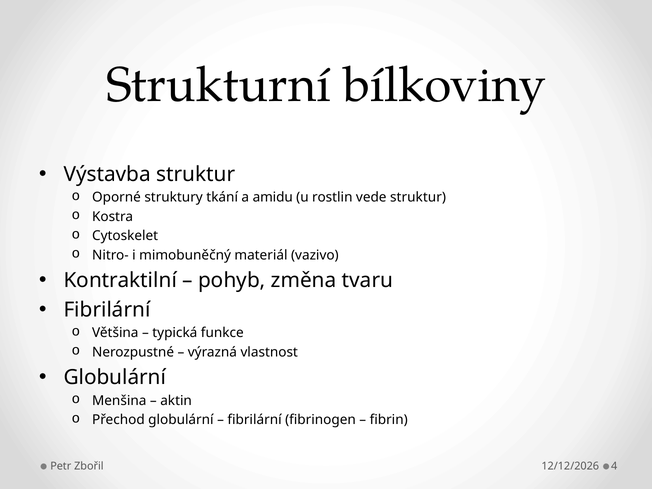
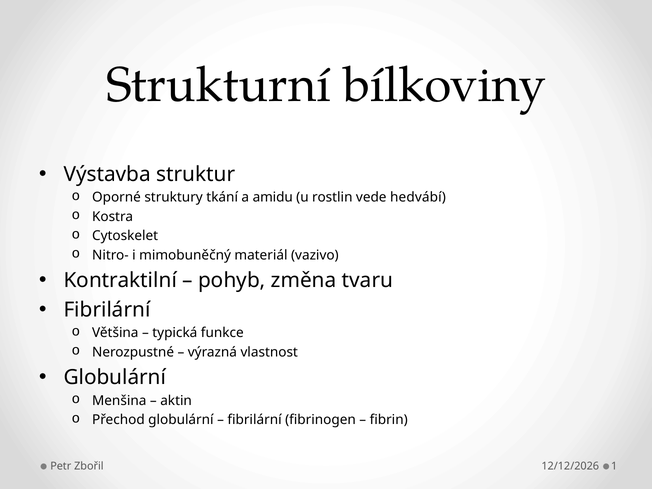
vede struktur: struktur -> hedvábí
4: 4 -> 1
